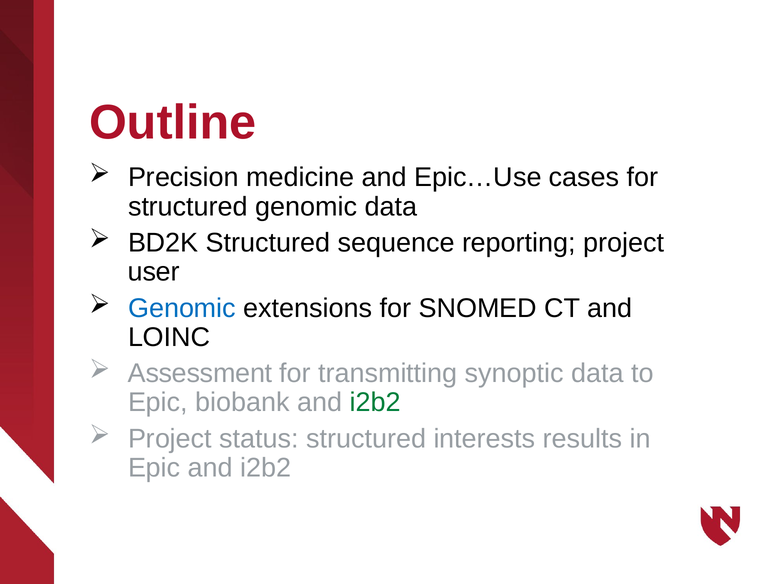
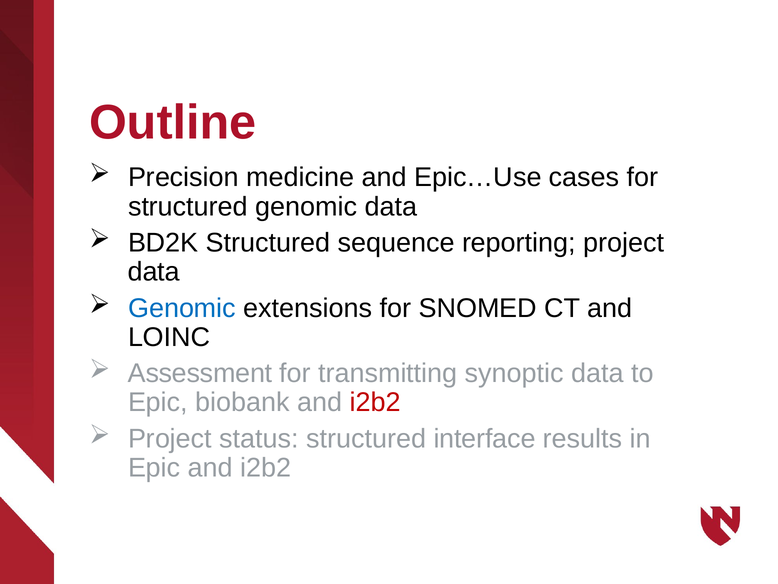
user at (154, 272): user -> data
i2b2 at (375, 402) colour: green -> red
interests: interests -> interface
